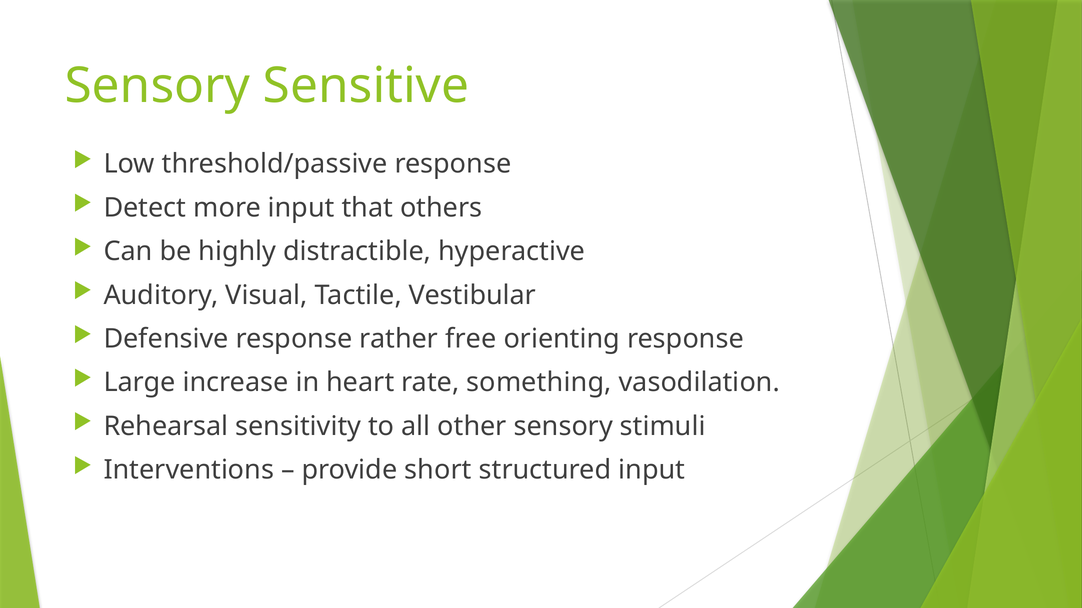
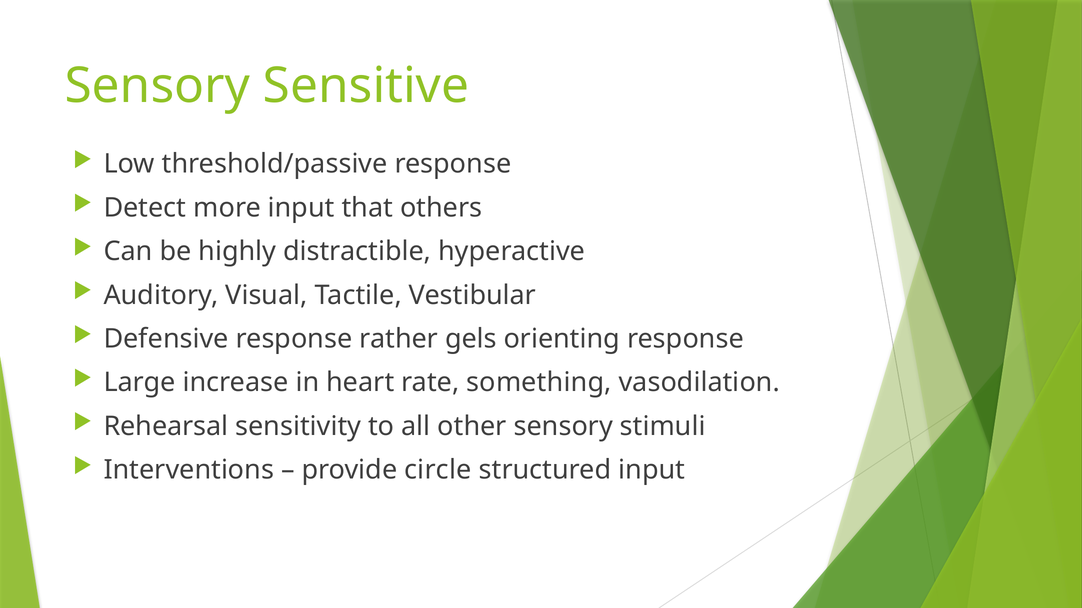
free: free -> gels
short: short -> circle
